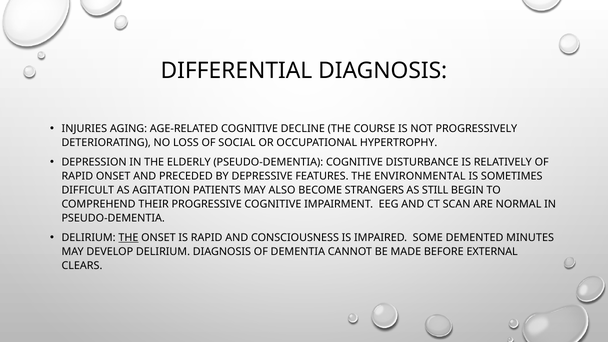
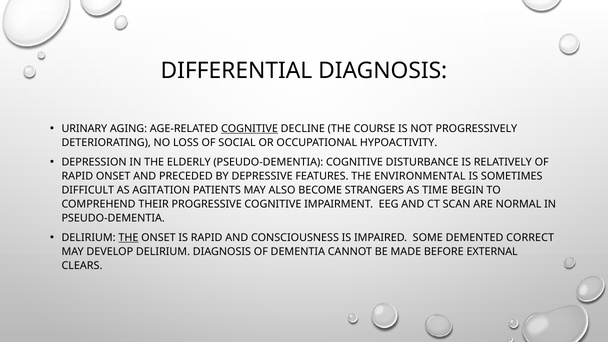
INJURIES: INJURIES -> URINARY
COGNITIVE at (249, 129) underline: none -> present
HYPERTROPHY: HYPERTROPHY -> HYPOACTIVITY
STILL: STILL -> TIME
MINUTES: MINUTES -> CORRECT
